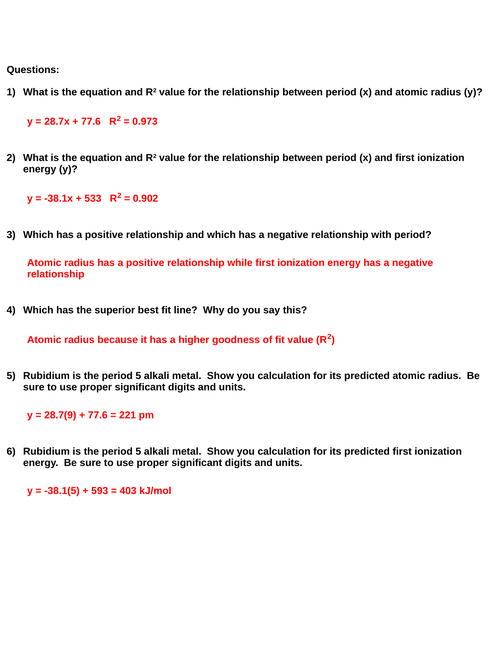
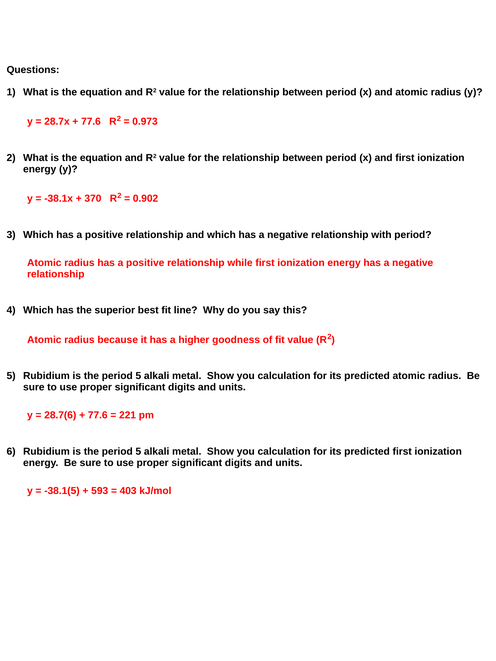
533: 533 -> 370
28.7(9: 28.7(9 -> 28.7(6
